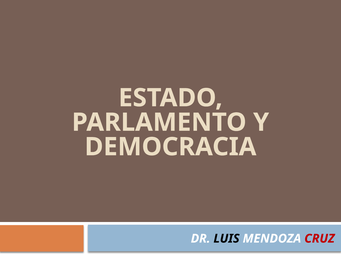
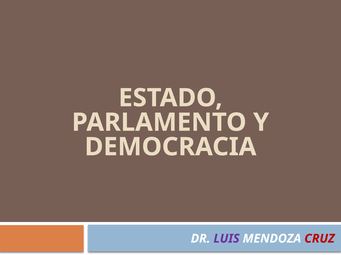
LUIS colour: black -> purple
